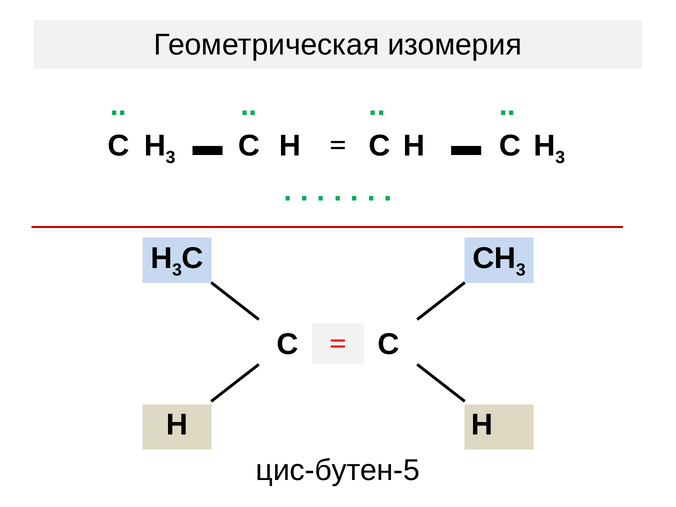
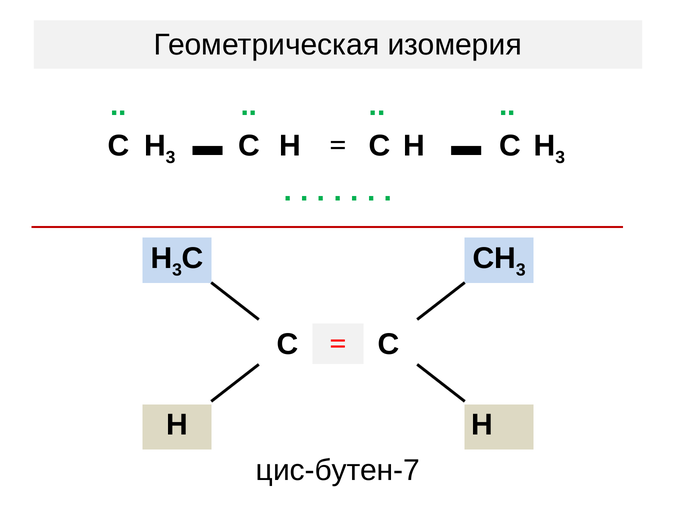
цис-бутен-5: цис-бутен-5 -> цис-бутен-7
